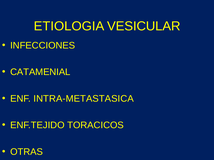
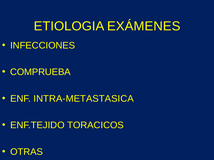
VESICULAR: VESICULAR -> EXÁMENES
CATAMENIAL: CATAMENIAL -> COMPRUEBA
